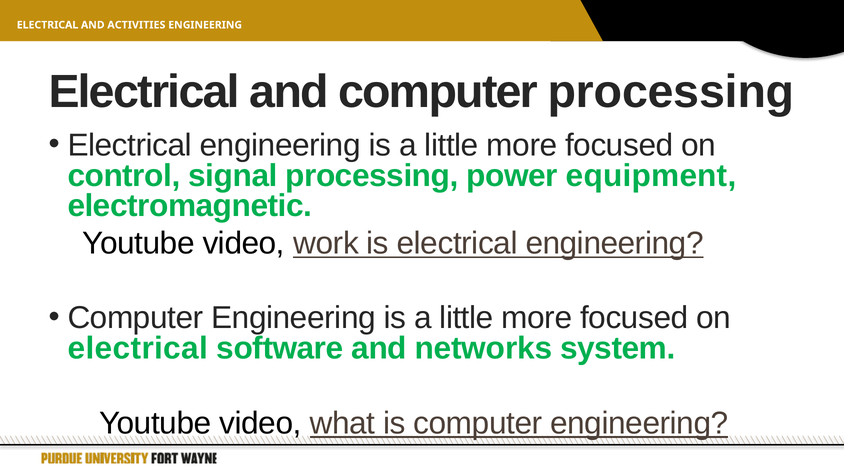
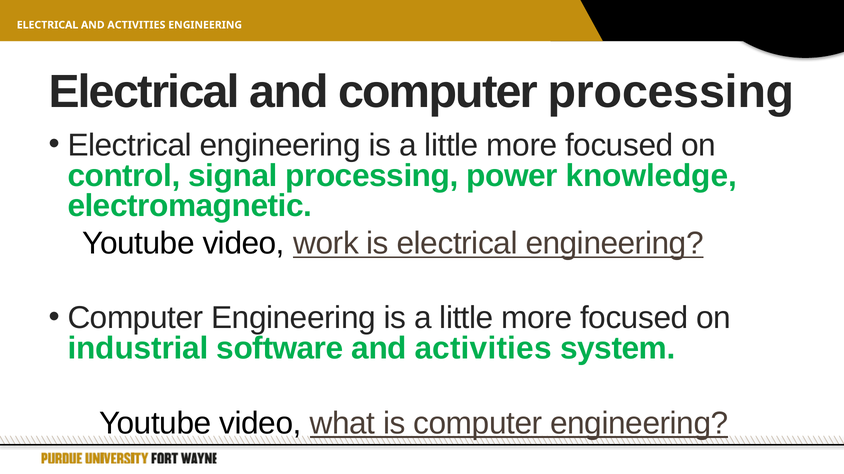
equipment: equipment -> knowledge
electrical at (138, 349): electrical -> industrial
software and networks: networks -> activities
